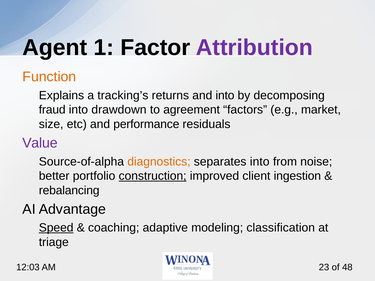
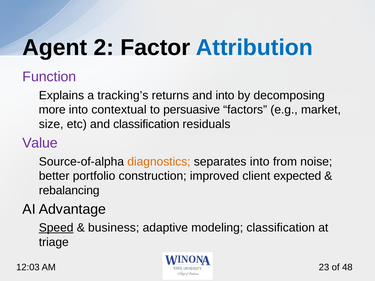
1: 1 -> 2
Attribution colour: purple -> blue
Function colour: orange -> purple
fraud: fraud -> more
drawdown: drawdown -> contextual
agreement: agreement -> persuasive
and performance: performance -> classification
construction underline: present -> none
ingestion: ingestion -> expected
coaching: coaching -> business
